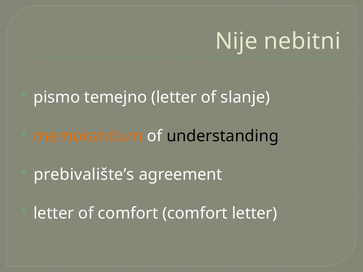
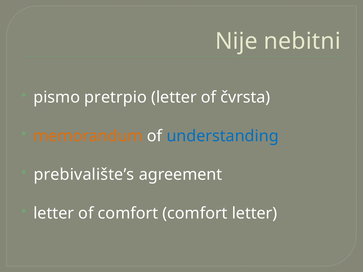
temejno: temejno -> pretrpio
slanje: slanje -> čvrsta
understanding colour: black -> blue
